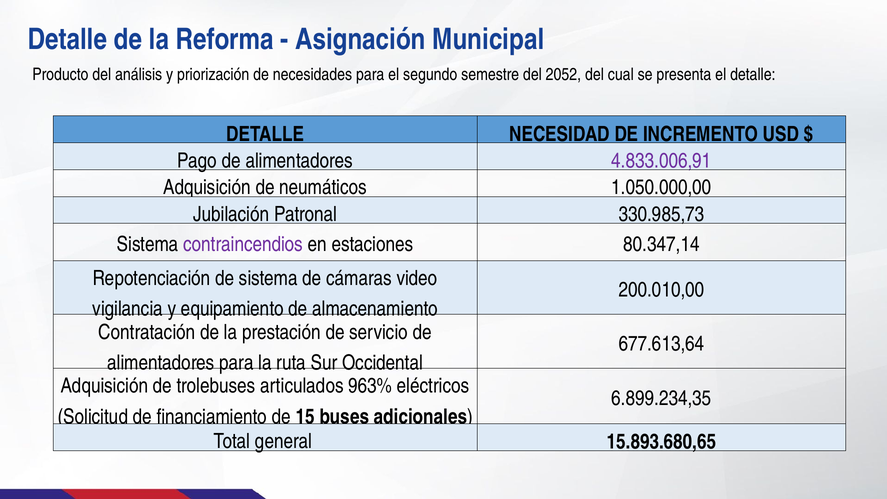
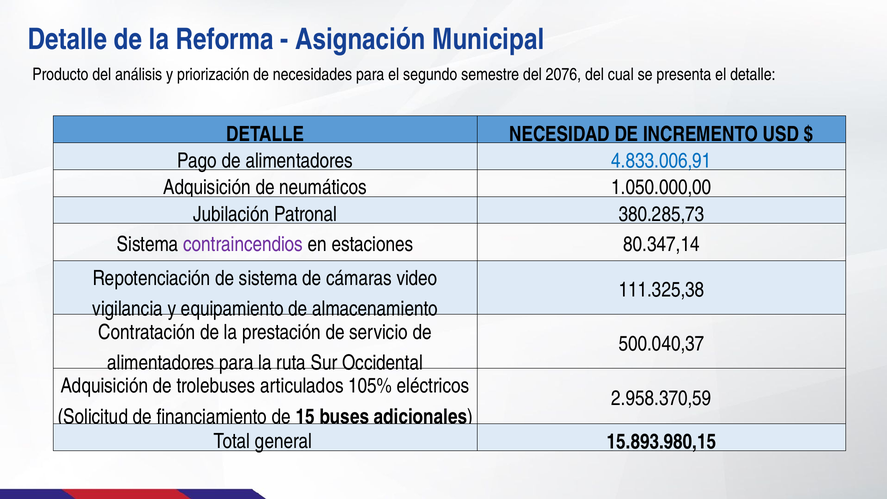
2052: 2052 -> 2076
4.833.006,91 colour: purple -> blue
330.985,73: 330.985,73 -> 380.285,73
200.010,00: 200.010,00 -> 111.325,38
677.613,64: 677.613,64 -> 500.040,37
963%: 963% -> 105%
6.899.234,35: 6.899.234,35 -> 2.958.370,59
15.893.680,65: 15.893.680,65 -> 15.893.980,15
